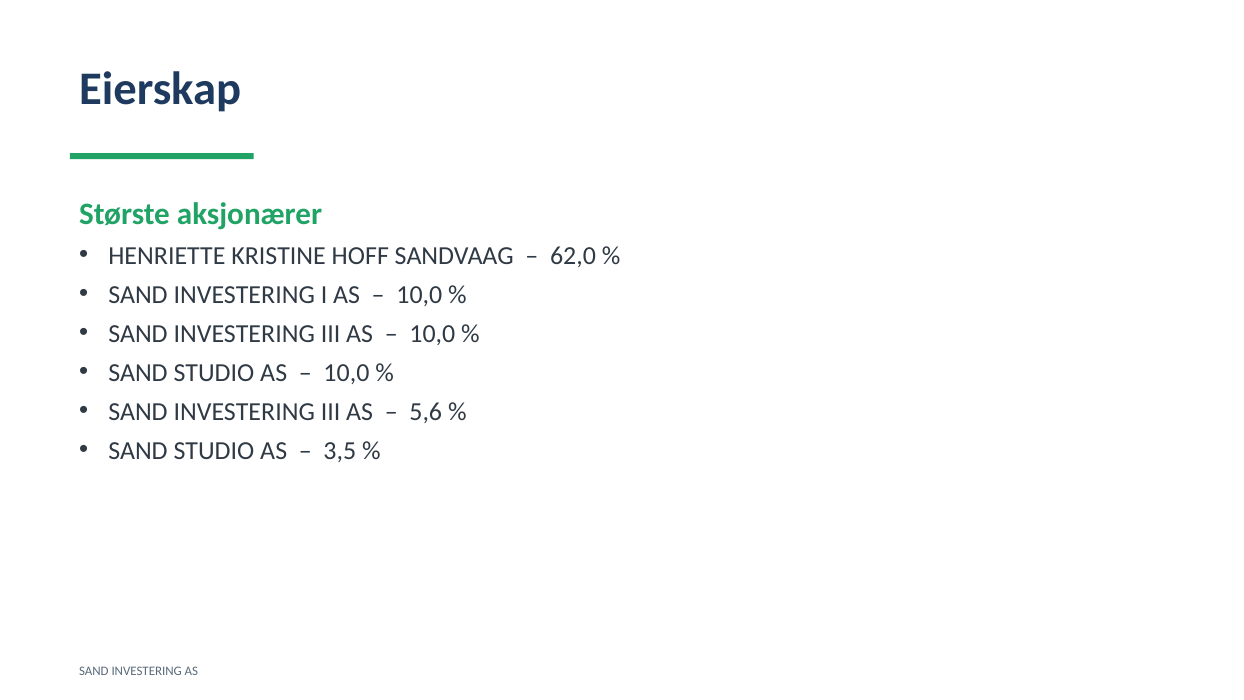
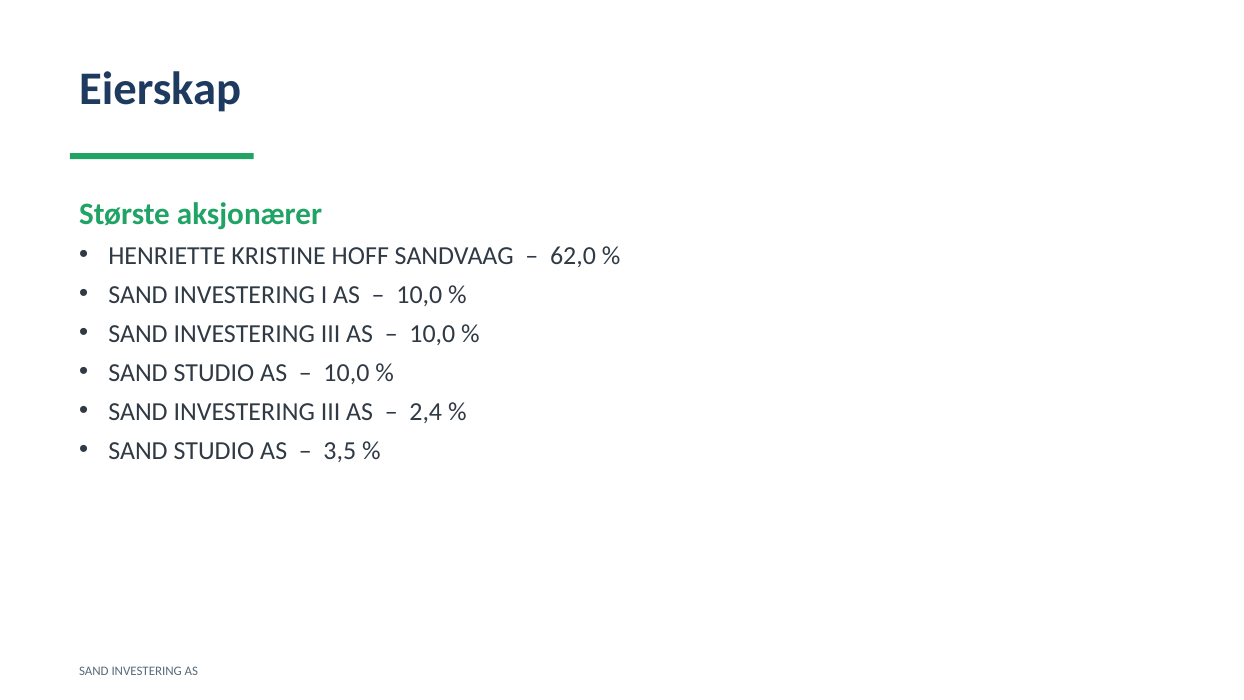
5,6: 5,6 -> 2,4
